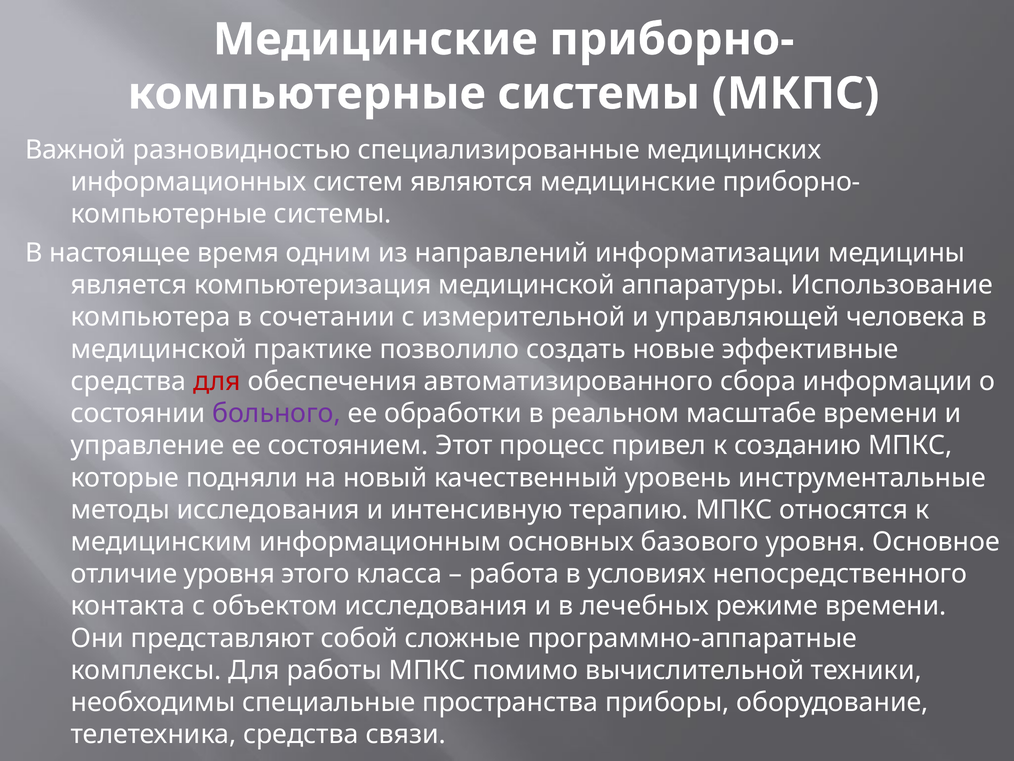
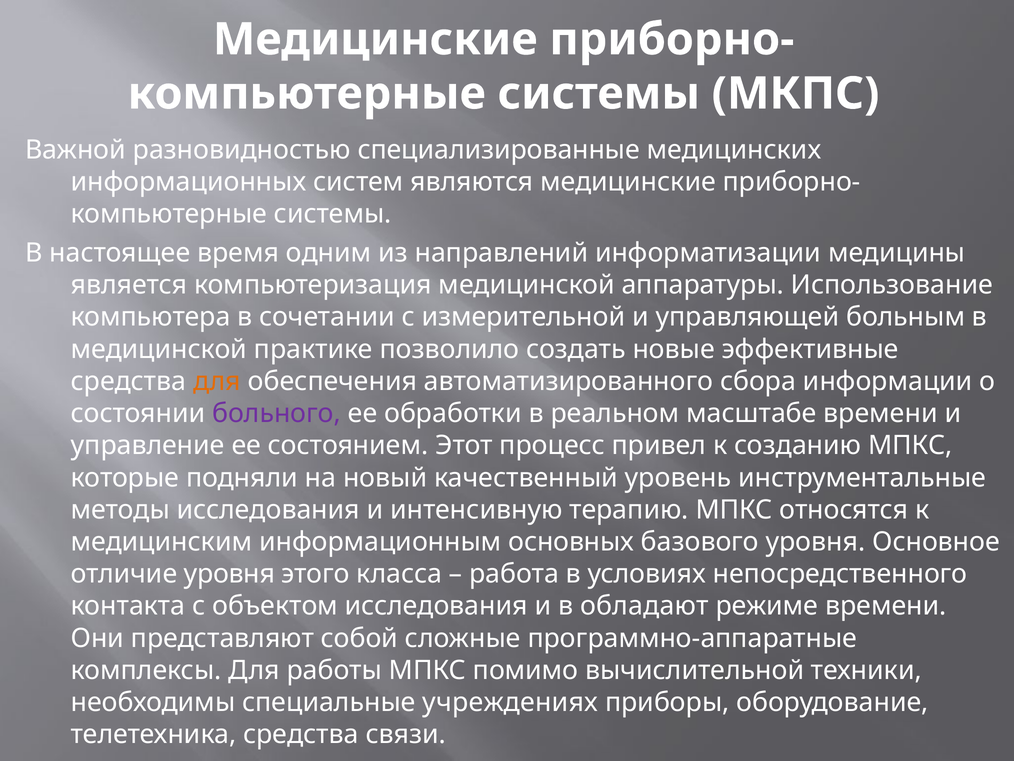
человека: человека -> больным
для at (217, 381) colour: red -> orange
лечебных: лечебных -> обладают
пространства: пространства -> учреждениях
